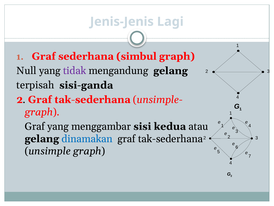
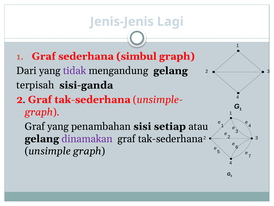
Null: Null -> Dari
menggambar: menggambar -> penambahan
kedua: kedua -> setiap
dinamakan colour: blue -> purple
